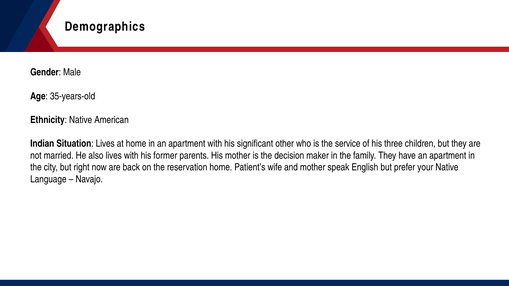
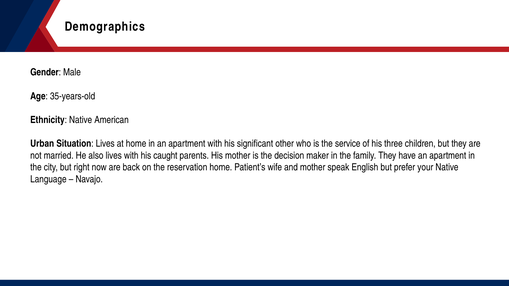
Indian: Indian -> Urban
former: former -> caught
